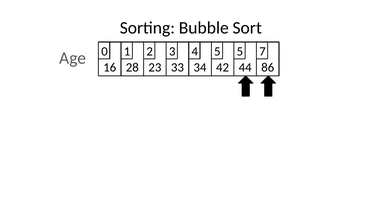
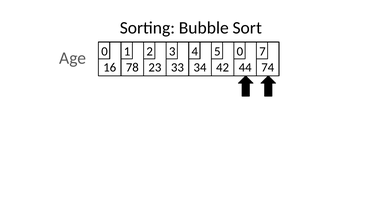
5 5: 5 -> 0
28: 28 -> 78
86: 86 -> 74
